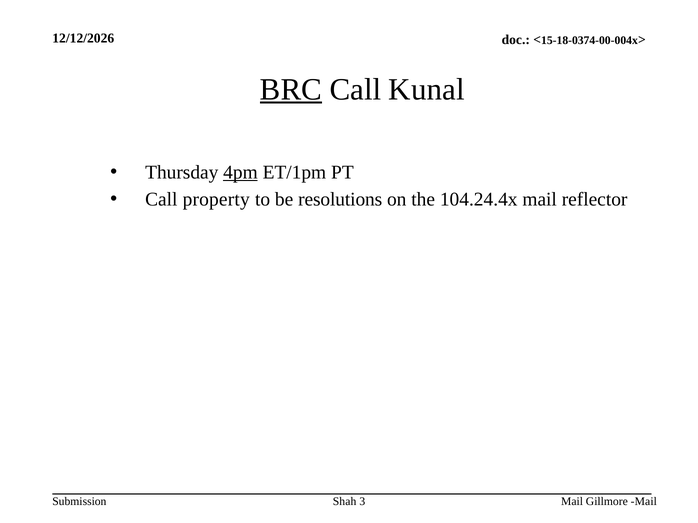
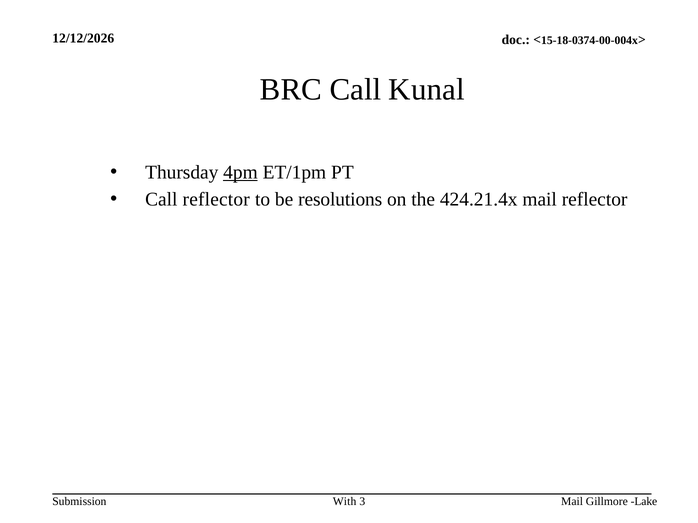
BRC underline: present -> none
Call property: property -> reflector
104.24.4x: 104.24.4x -> 424.21.4x
Shah: Shah -> With
Gillmore Mail: Mail -> Lake
